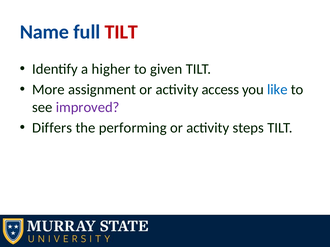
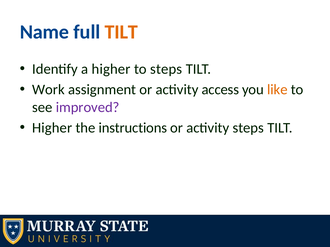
TILT at (121, 32) colour: red -> orange
to given: given -> steps
More: More -> Work
like colour: blue -> orange
Differs at (52, 128): Differs -> Higher
performing: performing -> instructions
